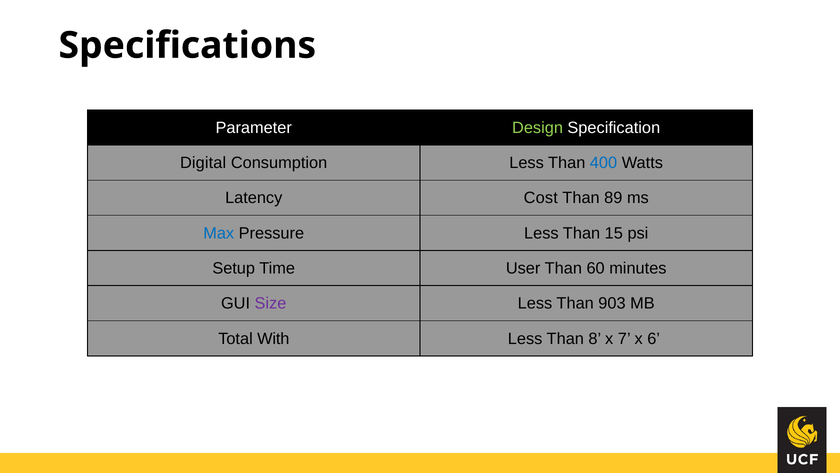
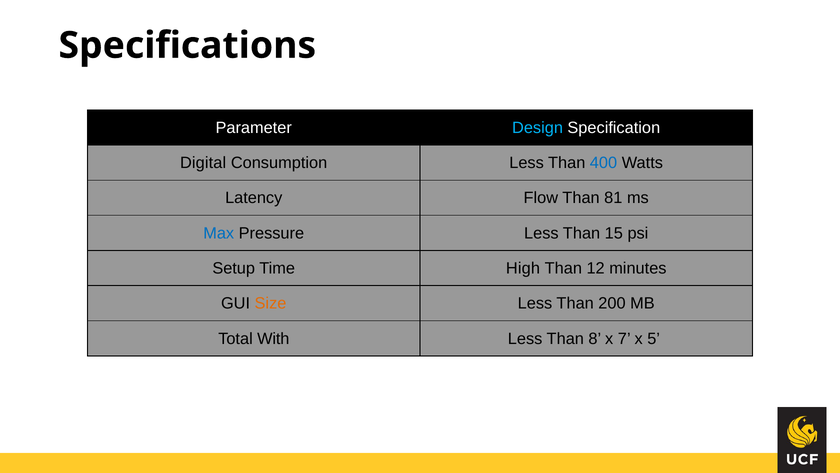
Design colour: light green -> light blue
Cost: Cost -> Flow
89: 89 -> 81
User: User -> High
60: 60 -> 12
Size colour: purple -> orange
903: 903 -> 200
6: 6 -> 5
